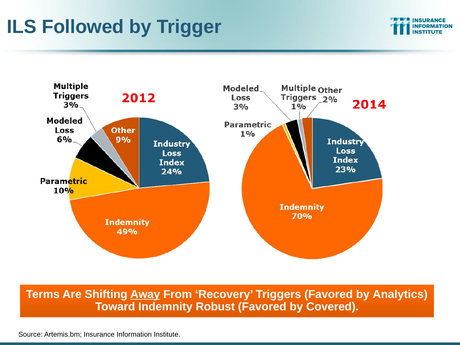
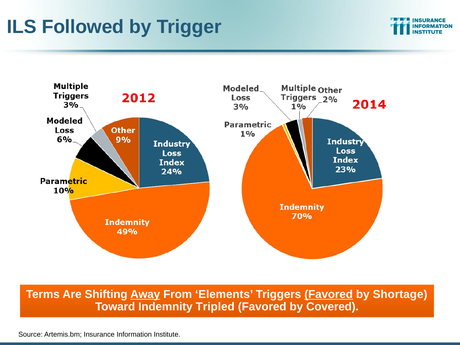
Recovery: Recovery -> Elements
Favored at (329, 294) underline: none -> present
Analytics: Analytics -> Shortage
Robust: Robust -> Tripled
